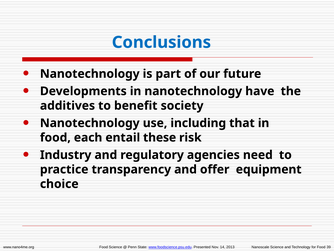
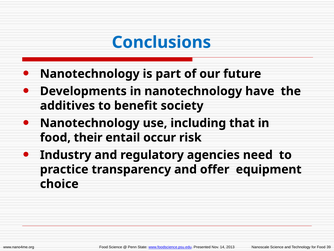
each: each -> their
these: these -> occur
